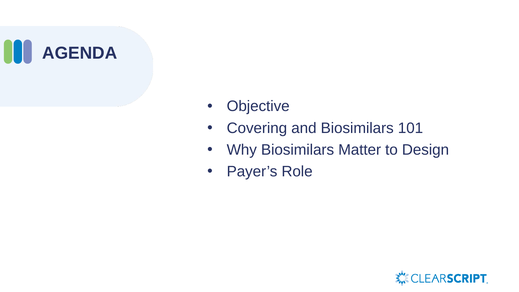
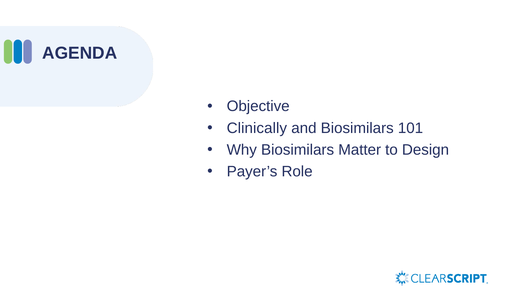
Covering: Covering -> Clinically
